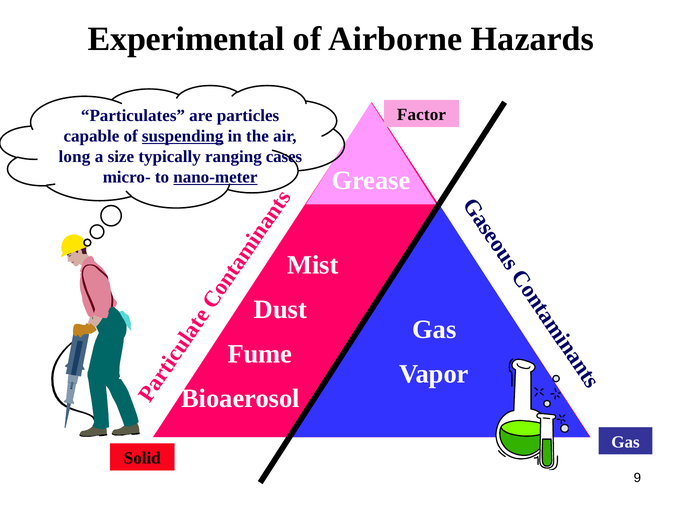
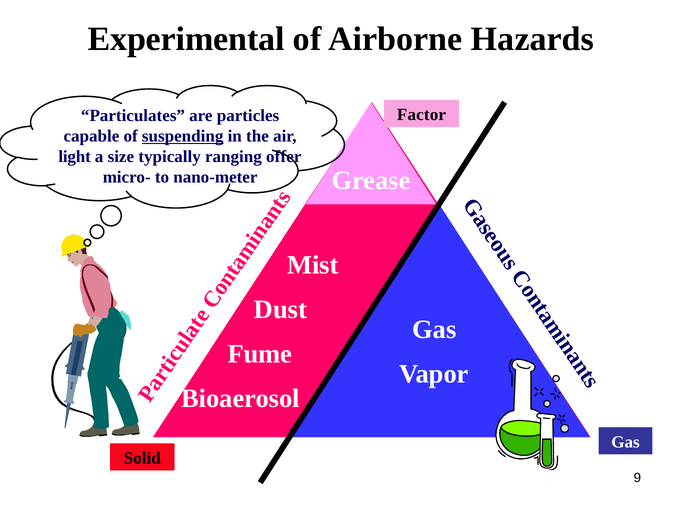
long: long -> light
cases: cases -> offer
nano-meter underline: present -> none
